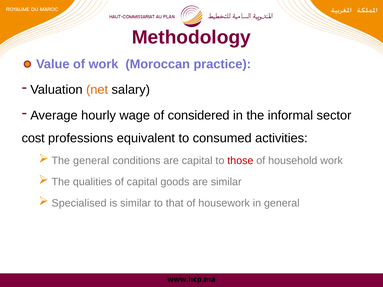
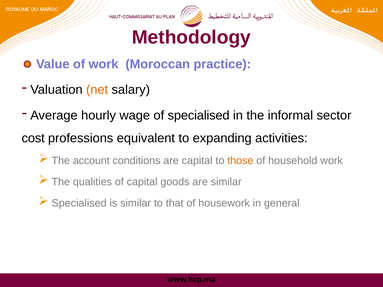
of considered: considered -> specialised
consumed: consumed -> expanding
The general: general -> account
those colour: red -> orange
